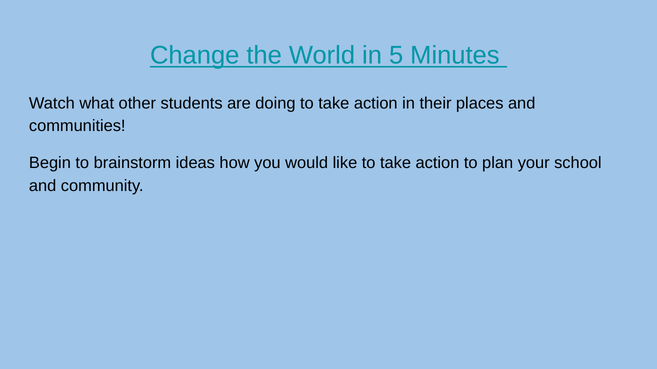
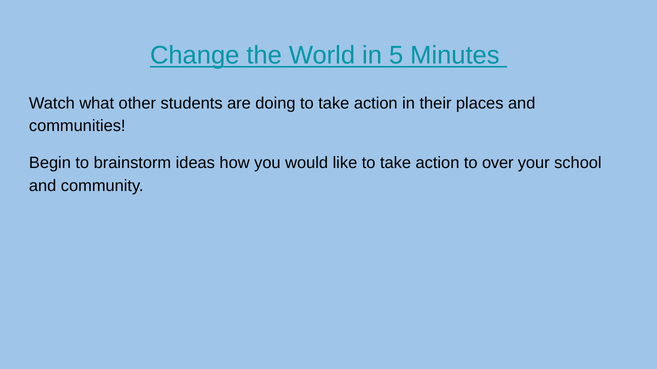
plan: plan -> over
